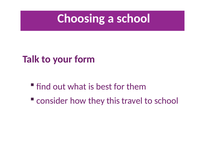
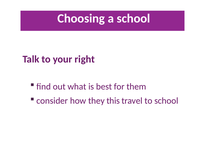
form: form -> right
